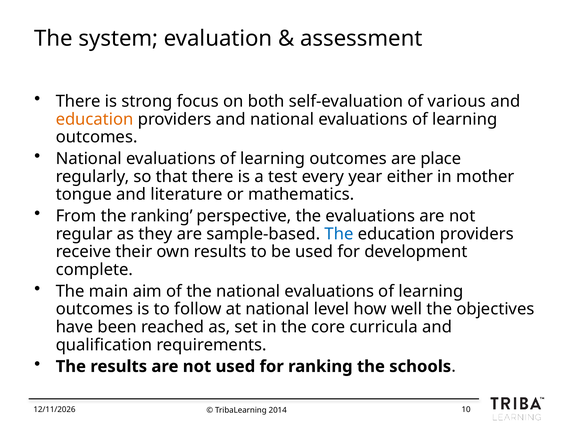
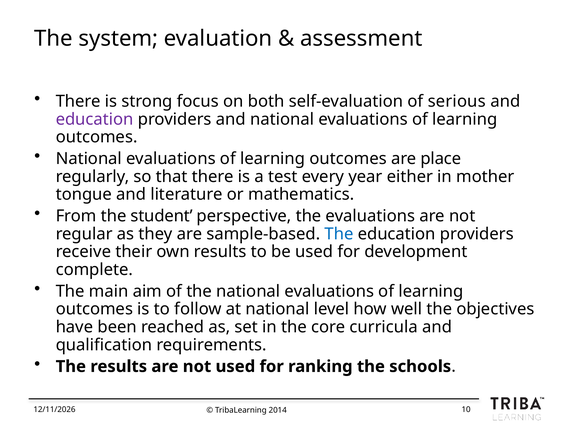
various: various -> serious
education at (95, 119) colour: orange -> purple
the ranking: ranking -> student
